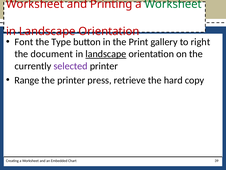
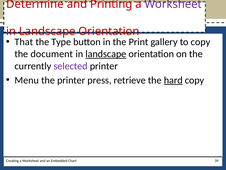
Worksheet at (35, 4): Worksheet -> Determine
Worksheet at (173, 4) colour: green -> purple
Font: Font -> That
to right: right -> copy
Range: Range -> Menu
hard underline: none -> present
